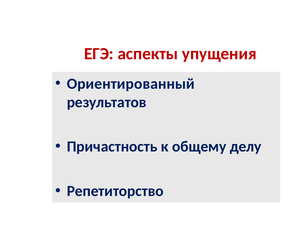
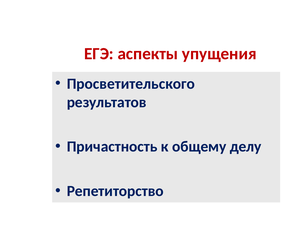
Ориентированный: Ориентированный -> Просветительского
